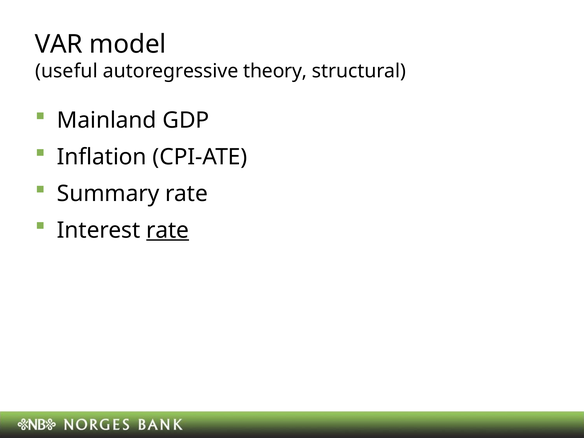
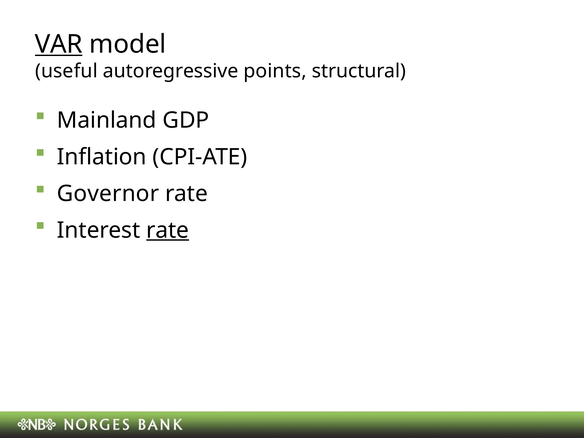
VAR underline: none -> present
theory: theory -> points
Summary: Summary -> Governor
